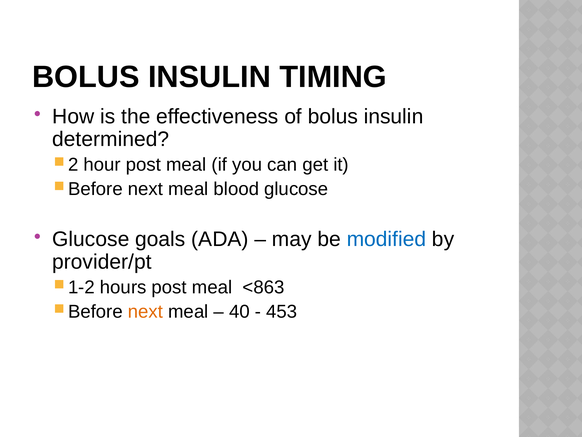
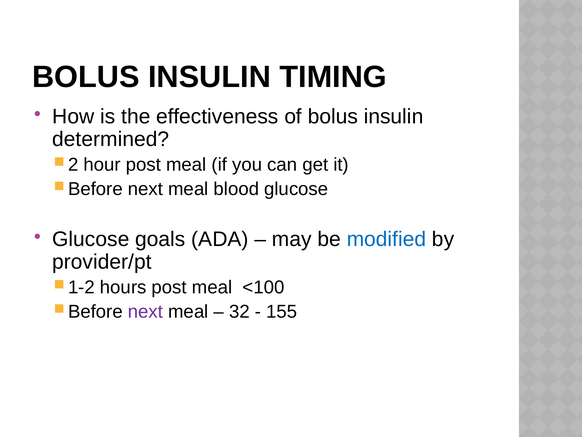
<863: <863 -> <100
next at (145, 311) colour: orange -> purple
40: 40 -> 32
453: 453 -> 155
